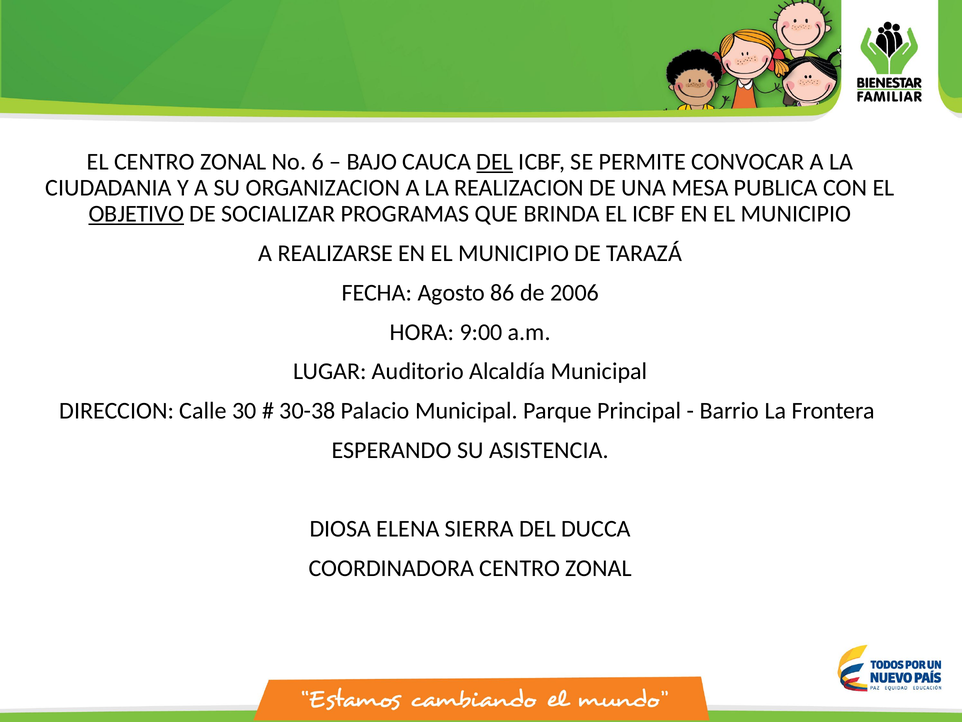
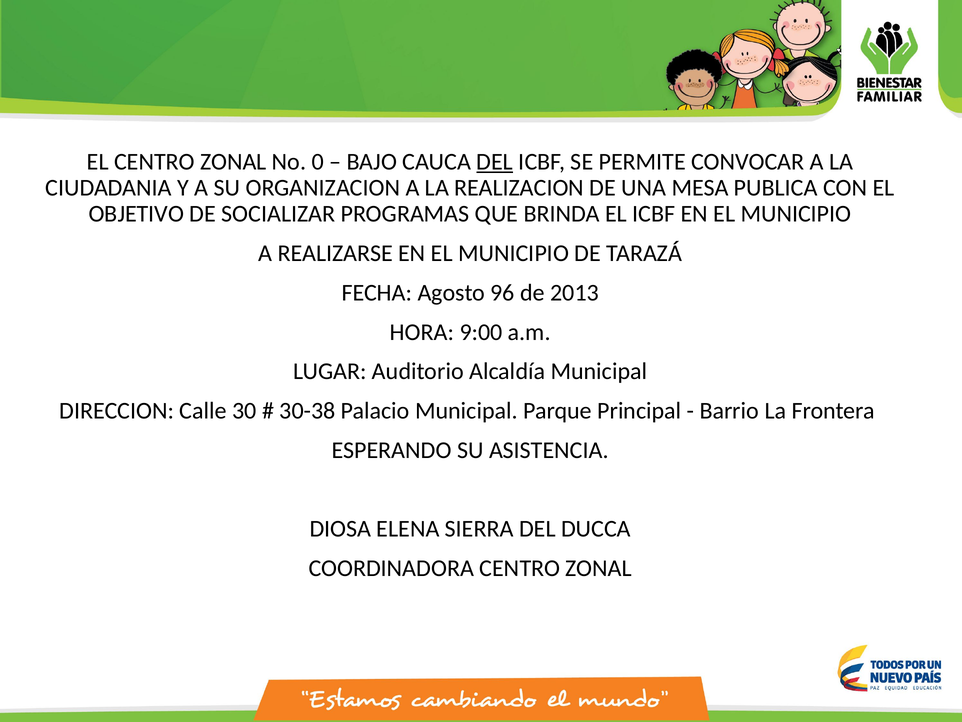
6: 6 -> 0
OBJETIVO underline: present -> none
86: 86 -> 96
2006: 2006 -> 2013
